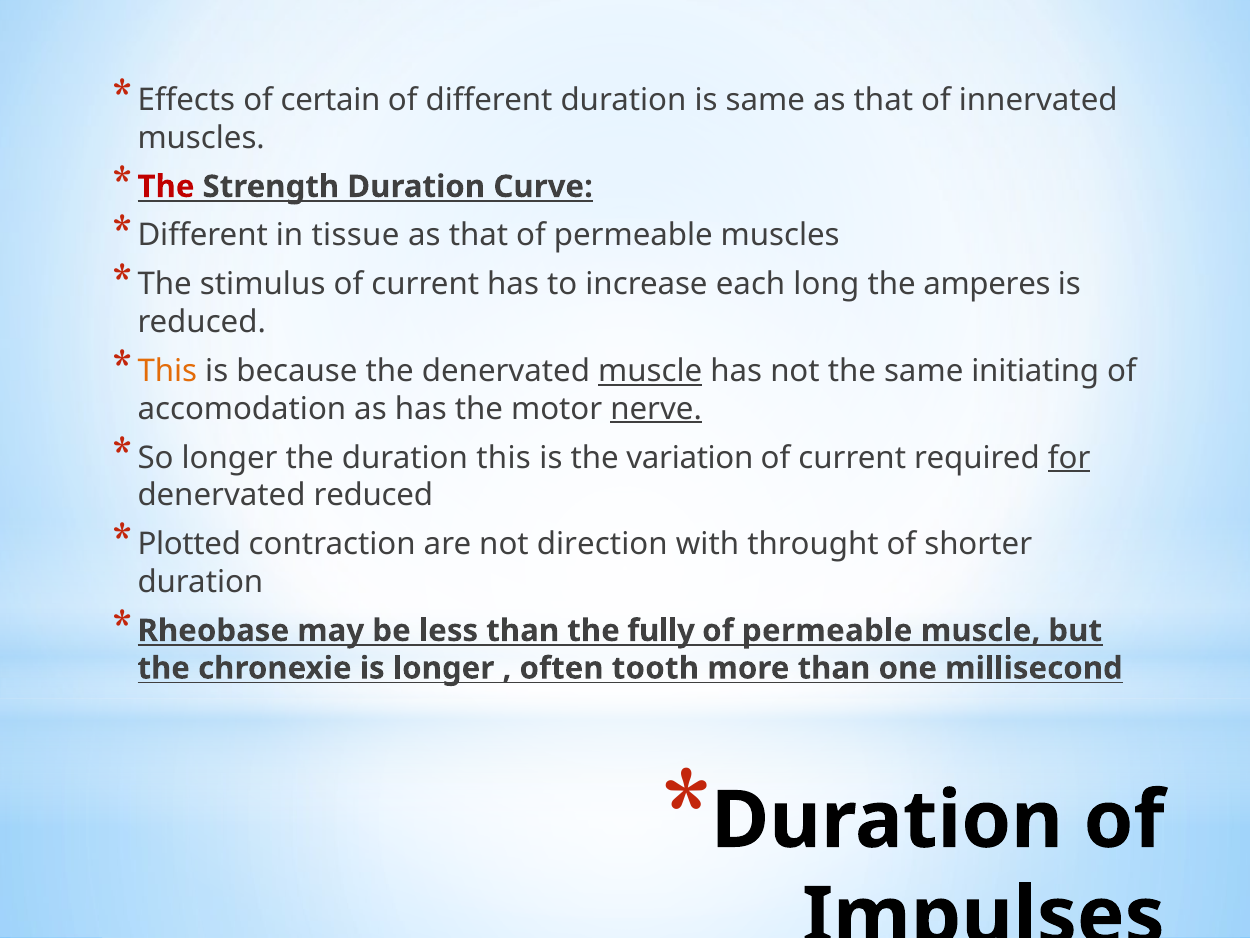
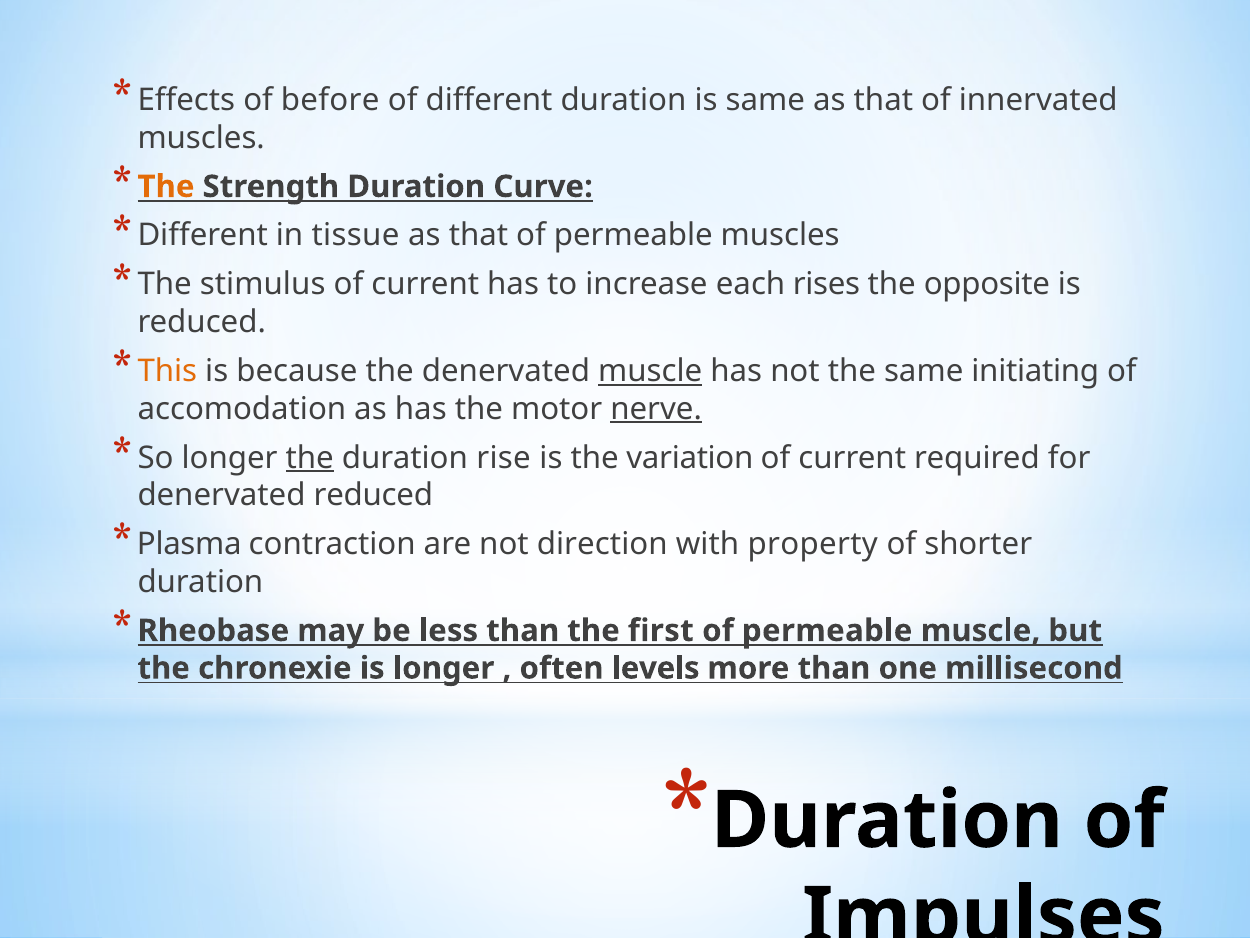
certain: certain -> before
The at (166, 187) colour: red -> orange
long: long -> rises
amperes: amperes -> opposite
the at (310, 457) underline: none -> present
duration this: this -> rise
for underline: present -> none
Plotted: Plotted -> Plasma
throught: throught -> property
fully: fully -> first
tooth: tooth -> levels
